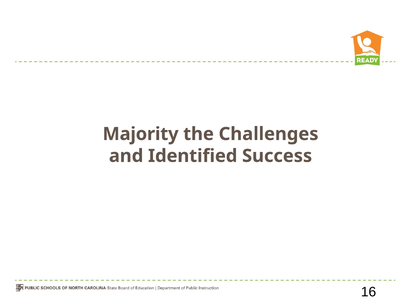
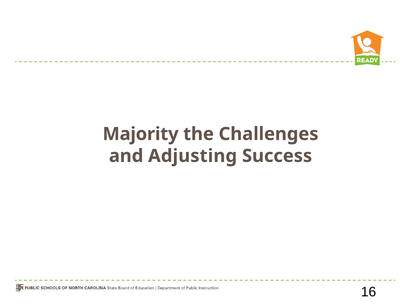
Identified: Identified -> Adjusting
